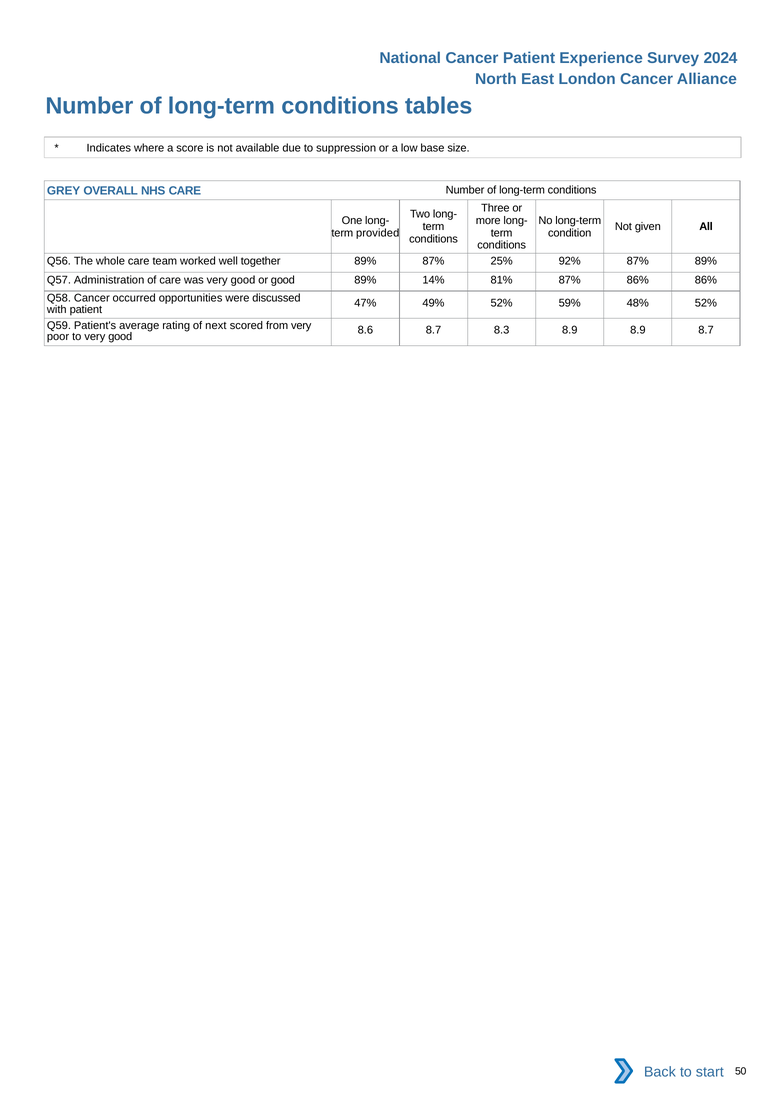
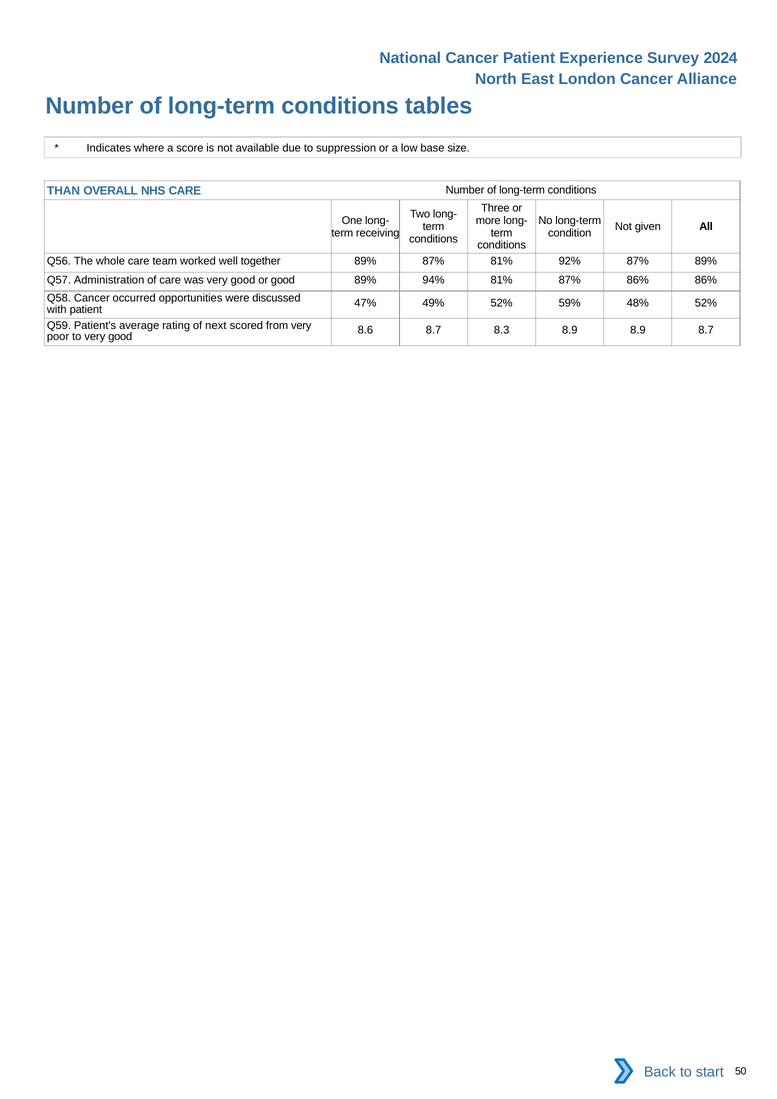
GREY: GREY -> THAN
provided: provided -> receiving
87% 25%: 25% -> 81%
14%: 14% -> 94%
